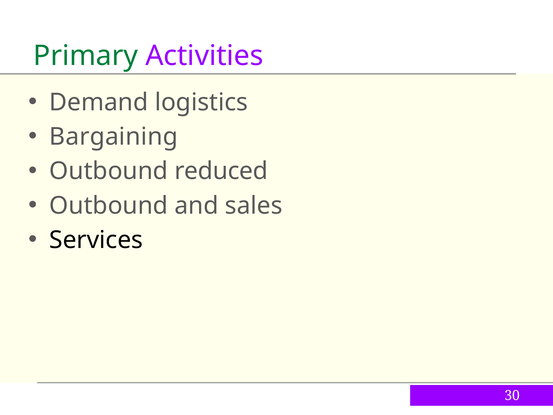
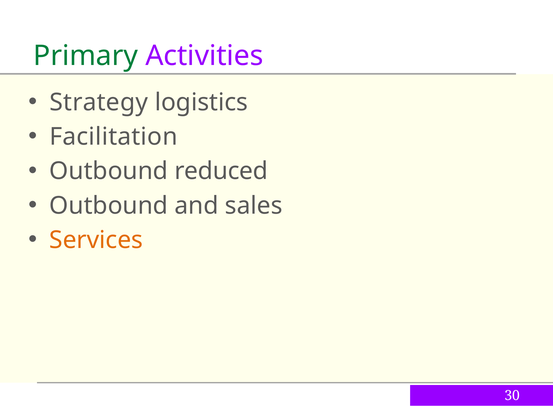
Demand: Demand -> Strategy
Bargaining: Bargaining -> Facilitation
Services colour: black -> orange
